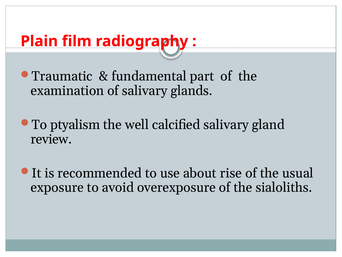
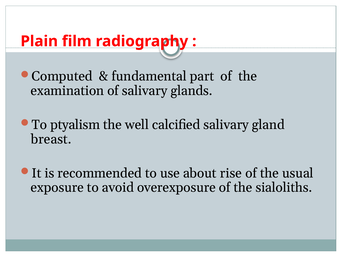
Traumatic: Traumatic -> Computed
review: review -> breast
